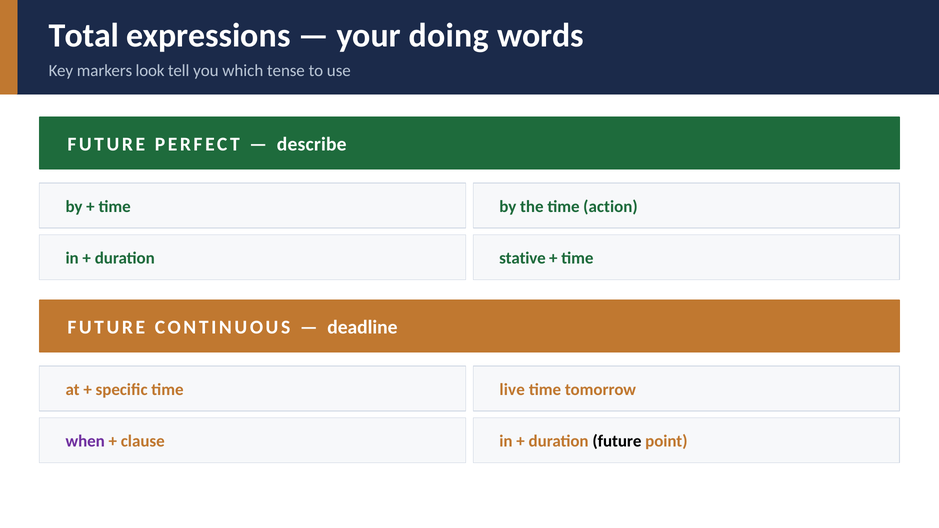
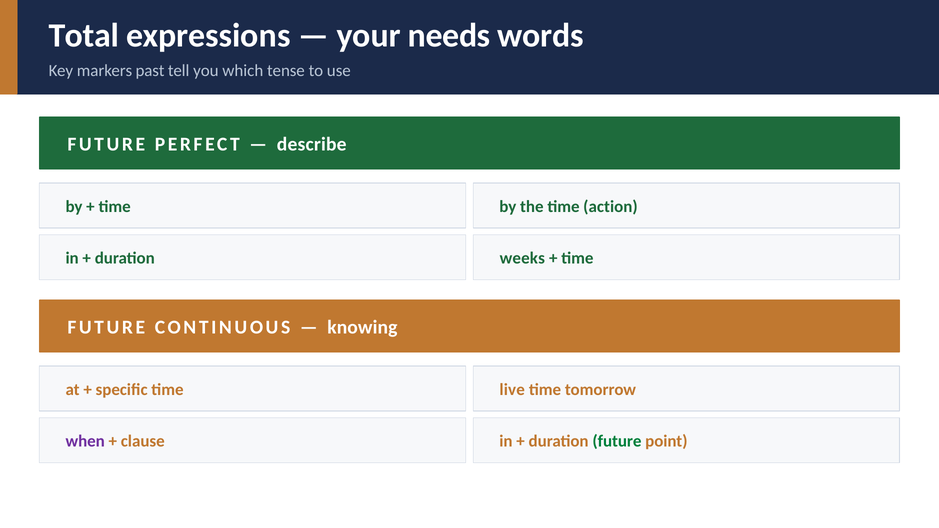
doing: doing -> needs
look: look -> past
stative: stative -> weeks
deadline: deadline -> knowing
future at (617, 442) colour: black -> green
